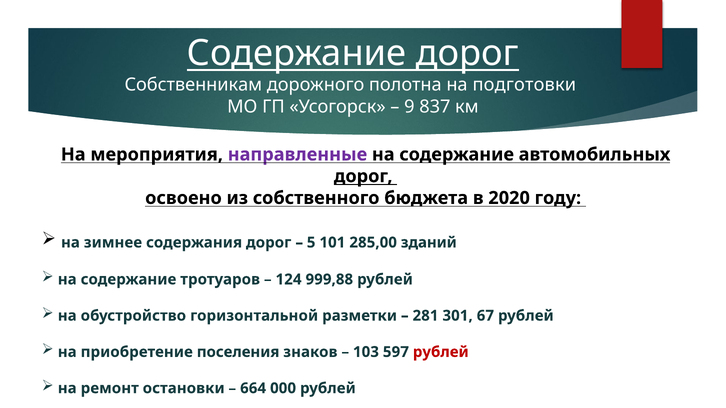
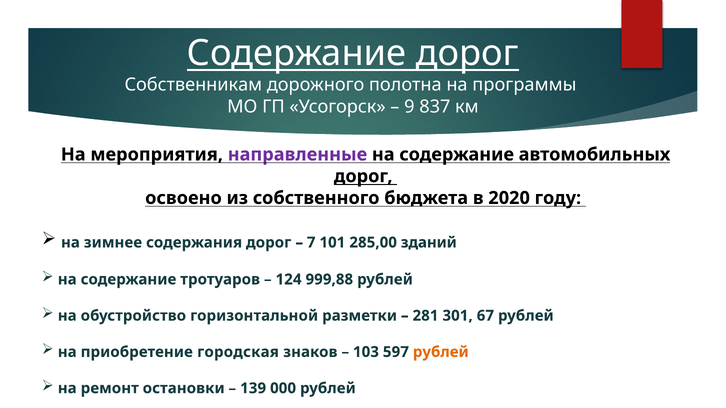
подготовки: подготовки -> программы
5: 5 -> 7
поселения: поселения -> городская
рублей at (441, 352) colour: red -> orange
664: 664 -> 139
